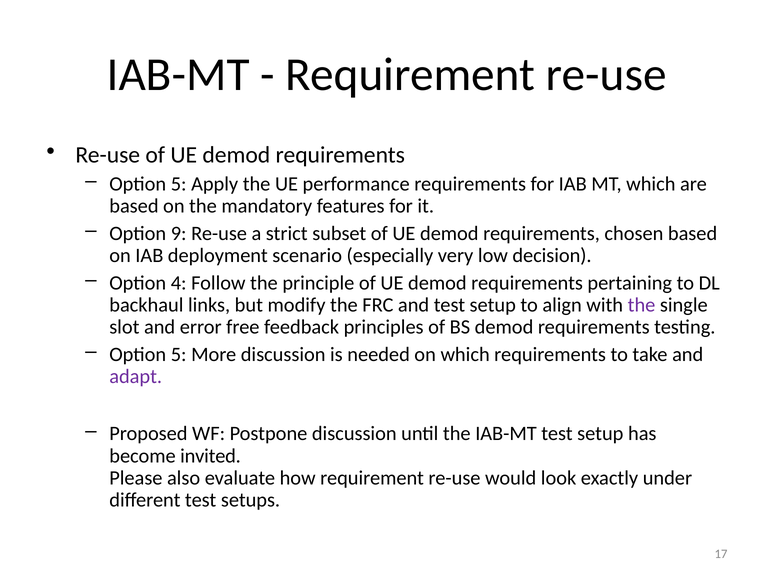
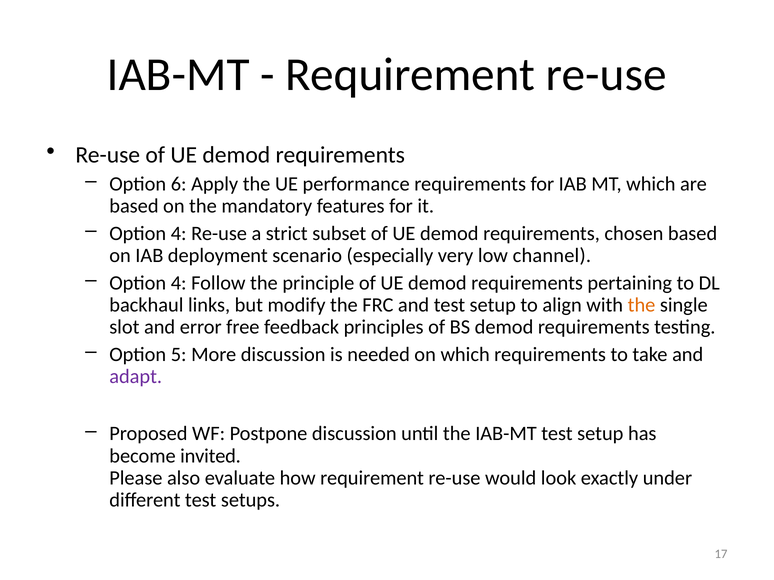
5 at (179, 184): 5 -> 6
9 at (179, 234): 9 -> 4
decision: decision -> channel
the at (642, 305) colour: purple -> orange
